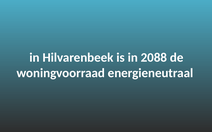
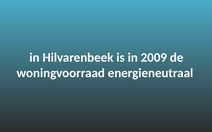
2088: 2088 -> 2009
